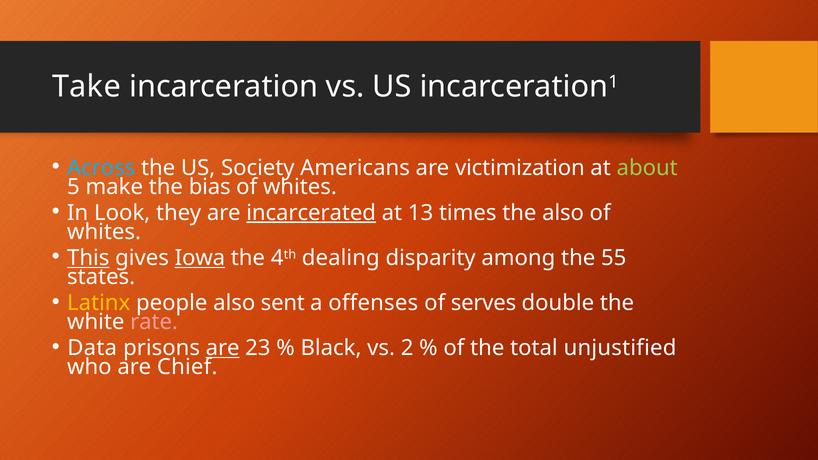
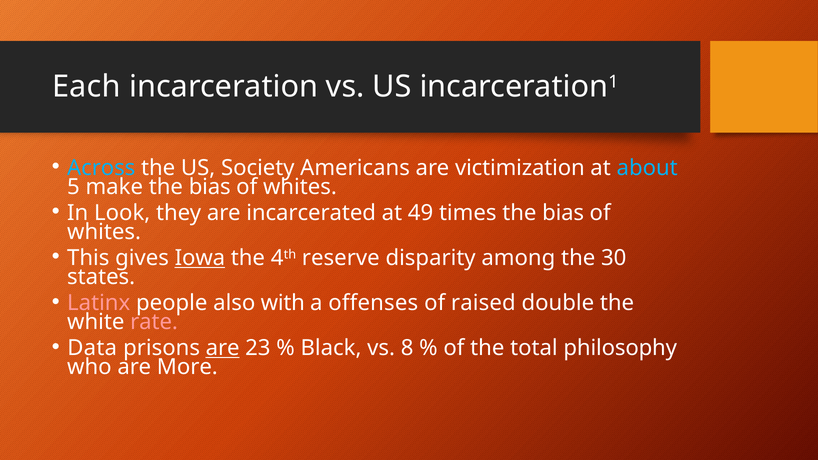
Take: Take -> Each
about colour: light green -> light blue
incarcerated underline: present -> none
13: 13 -> 49
times the also: also -> bias
This underline: present -> none
dealing: dealing -> reserve
55: 55 -> 30
Latinx colour: yellow -> pink
sent: sent -> with
serves: serves -> raised
2: 2 -> 8
unjustified: unjustified -> philosophy
Chief: Chief -> More
